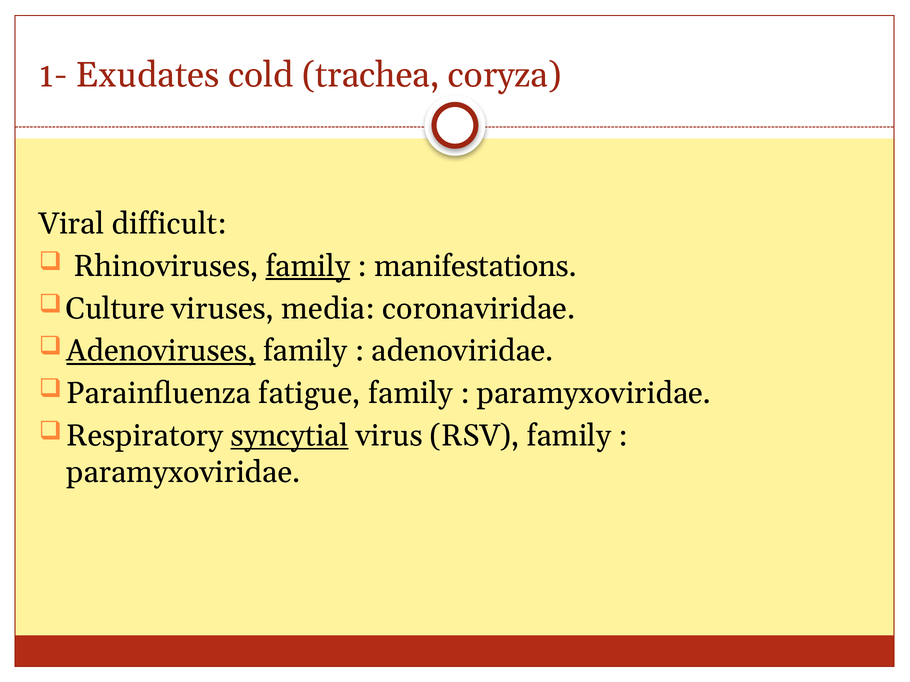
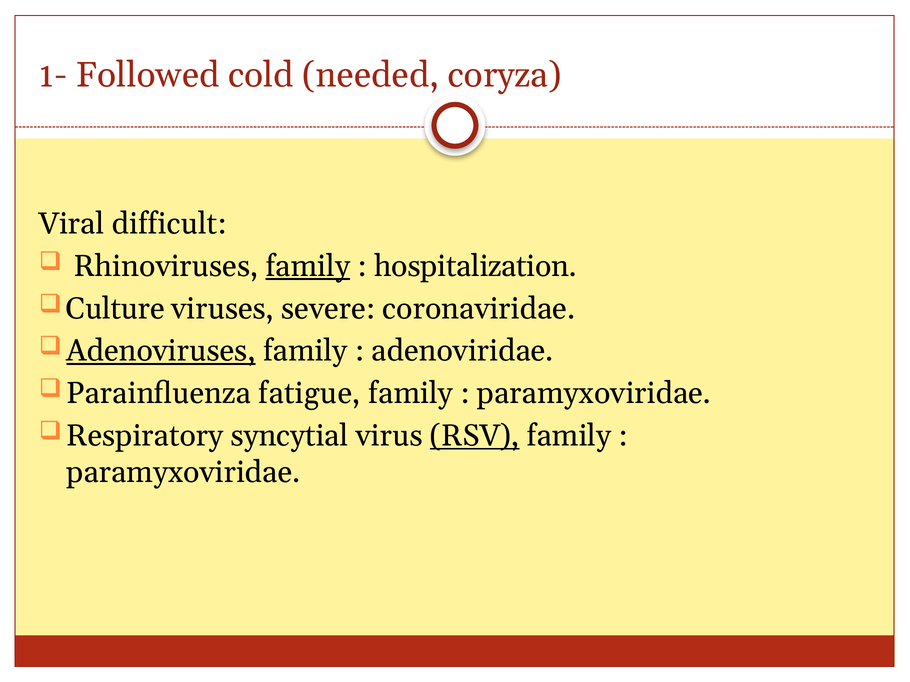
Exudates: Exudates -> Followed
trachea: trachea -> needed
manifestations: manifestations -> hospitalization
media: media -> severe
syncytial underline: present -> none
RSV underline: none -> present
